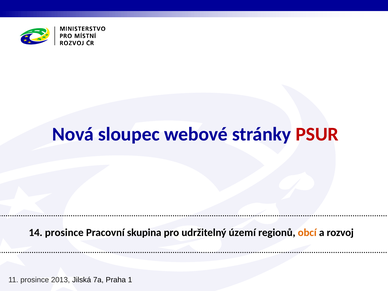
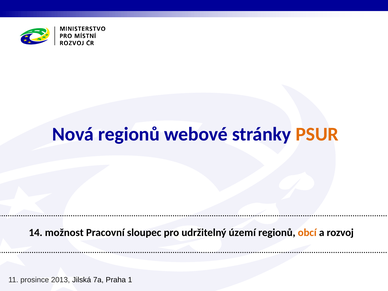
Nová sloupec: sloupec -> regionů
PSUR colour: red -> orange
14 prosince: prosince -> možnost
skupina: skupina -> sloupec
